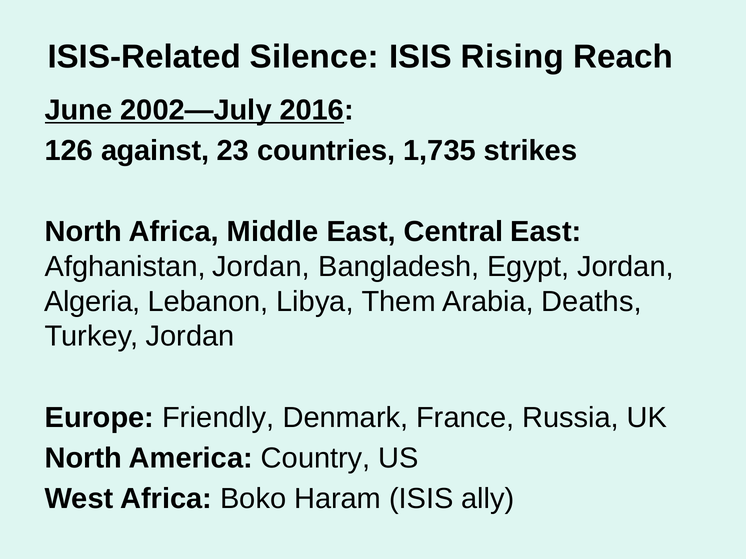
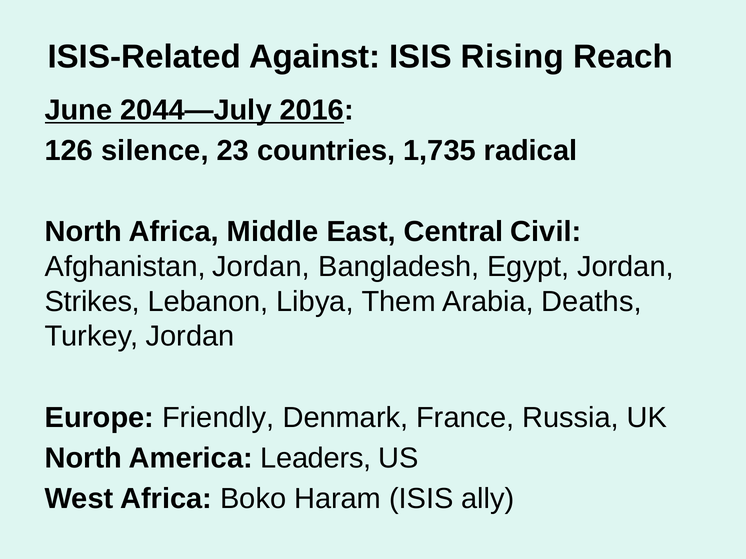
Silence: Silence -> Against
2002—July: 2002—July -> 2044—July
against: against -> silence
strikes: strikes -> radical
Central East: East -> Civil
Algeria: Algeria -> Strikes
Country: Country -> Leaders
